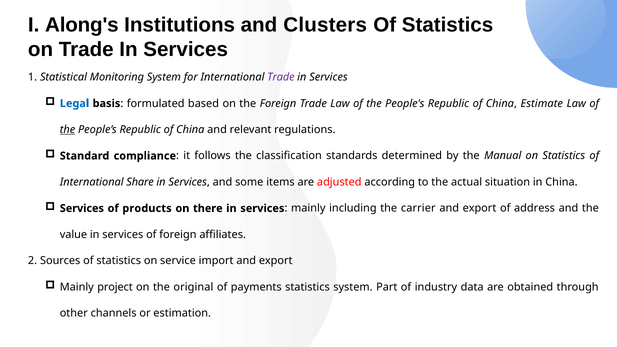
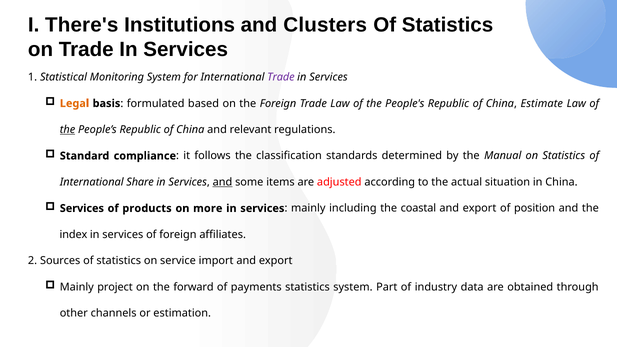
Along's: Along's -> There's
Legal colour: blue -> orange
and at (222, 182) underline: none -> present
there: there -> more
carrier: carrier -> coastal
address: address -> position
value: value -> index
original: original -> forward
